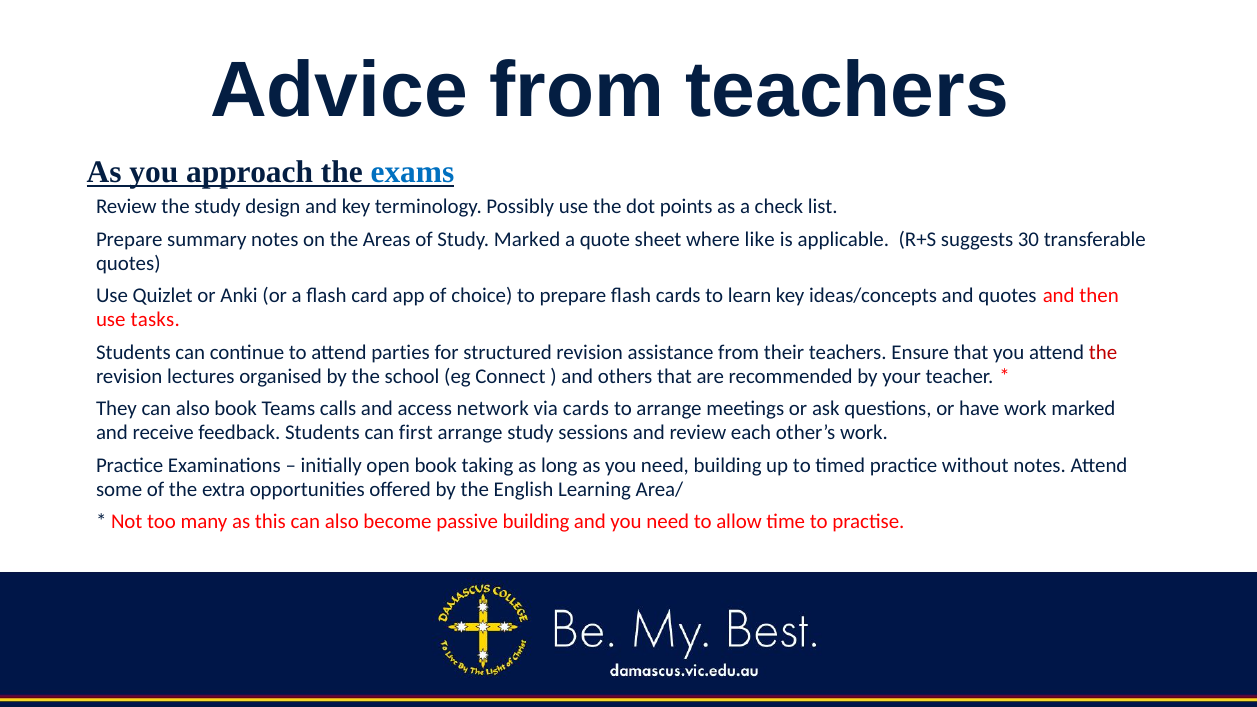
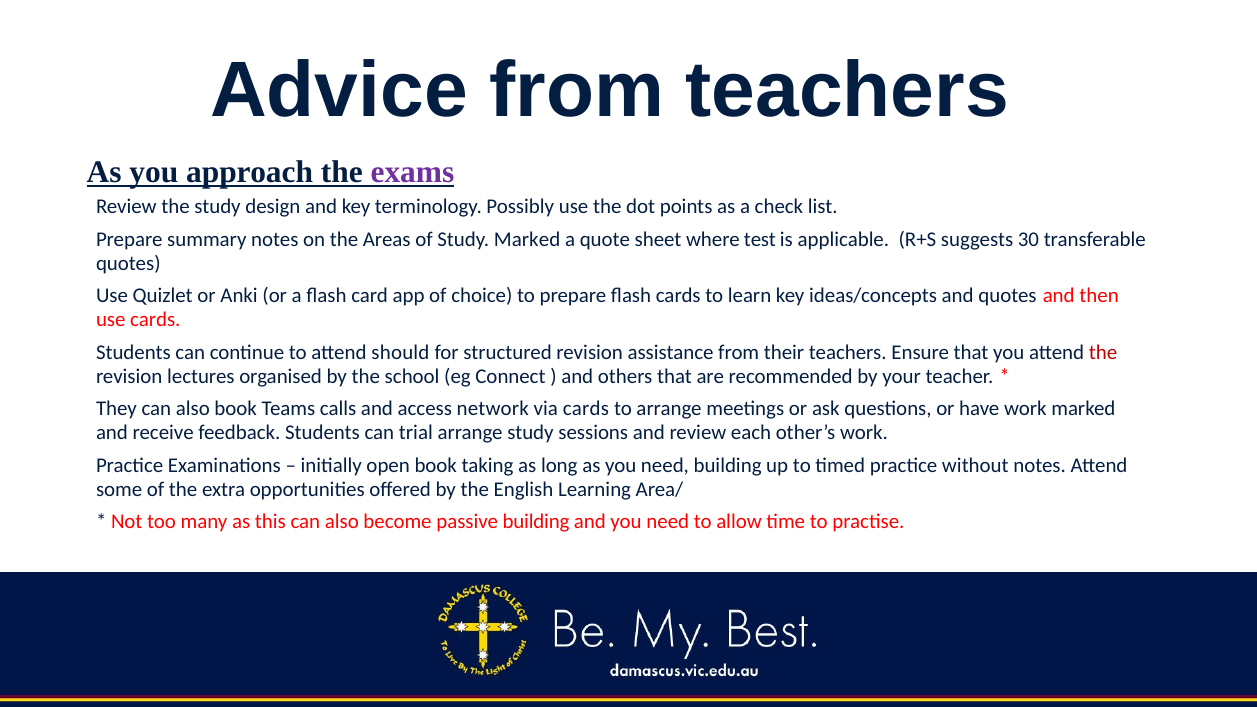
exams colour: blue -> purple
like: like -> test
use tasks: tasks -> cards
parties: parties -> should
first: first -> trial
